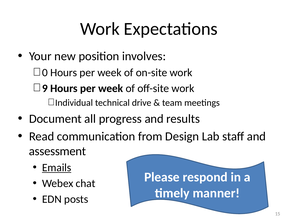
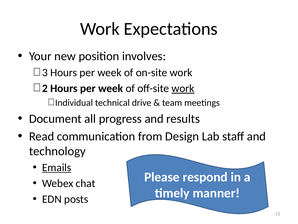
0: 0 -> 3
9: 9 -> 2
work at (183, 88) underline: none -> present
assessment: assessment -> technology
